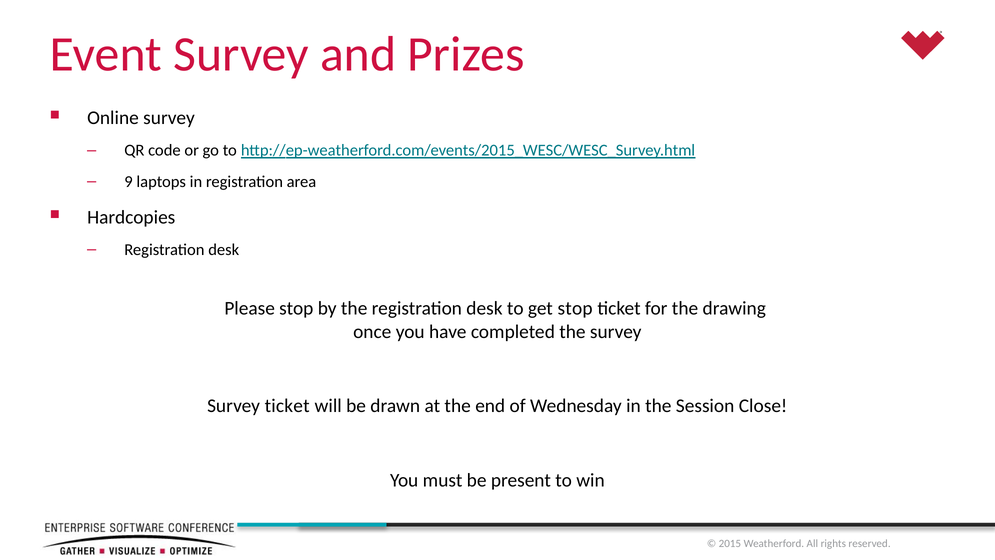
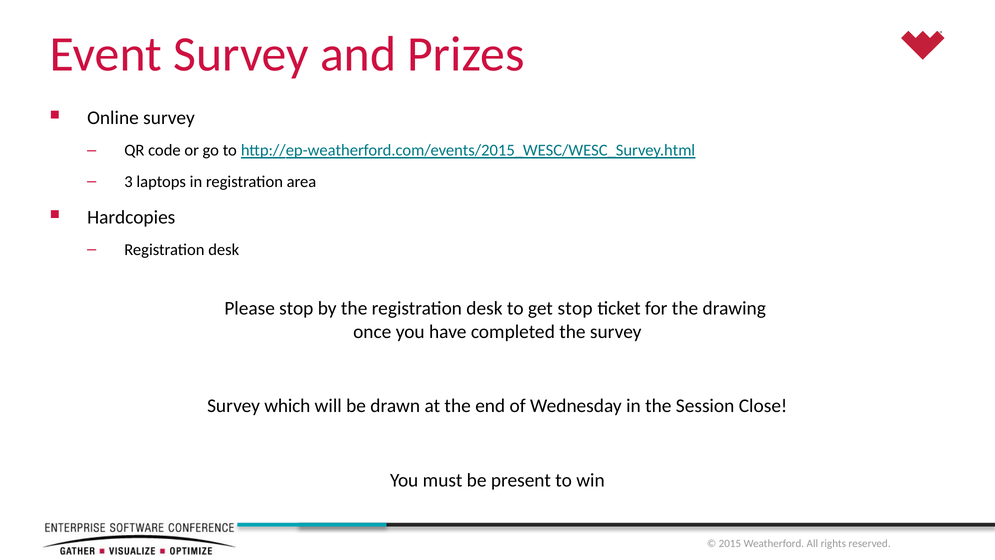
9: 9 -> 3
Survey ticket: ticket -> which
